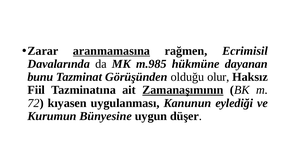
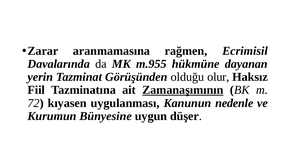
aranmamasına underline: present -> none
m.985: m.985 -> m.955
bunu: bunu -> yerin
eylediği: eylediği -> nedenle
